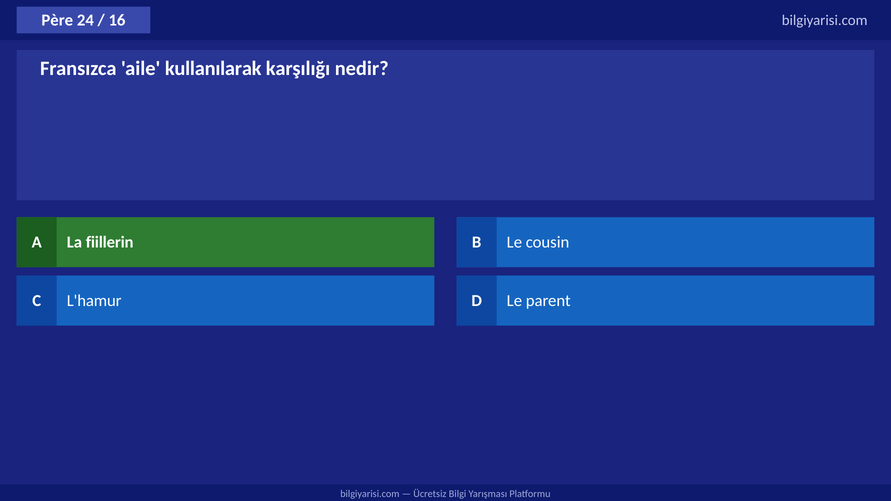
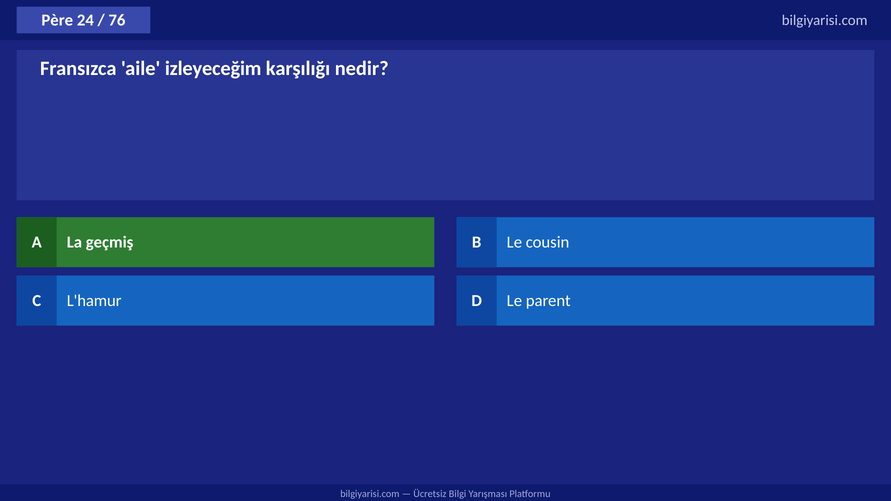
16: 16 -> 76
kullanılarak: kullanılarak -> izleyeceğim
fiillerin: fiillerin -> geçmiş
